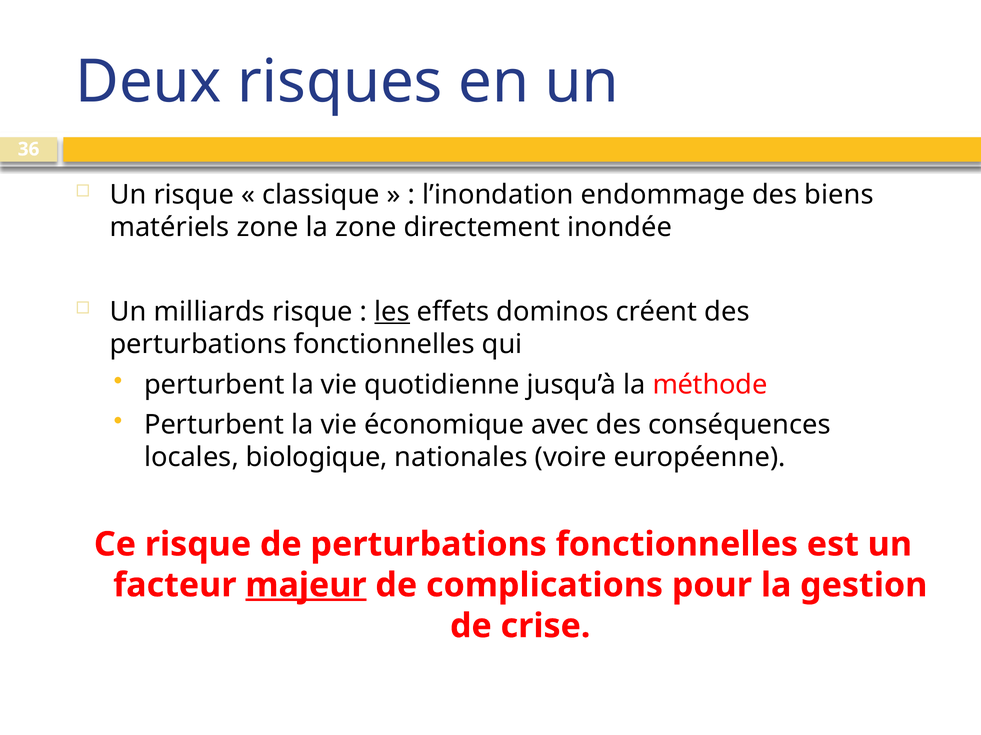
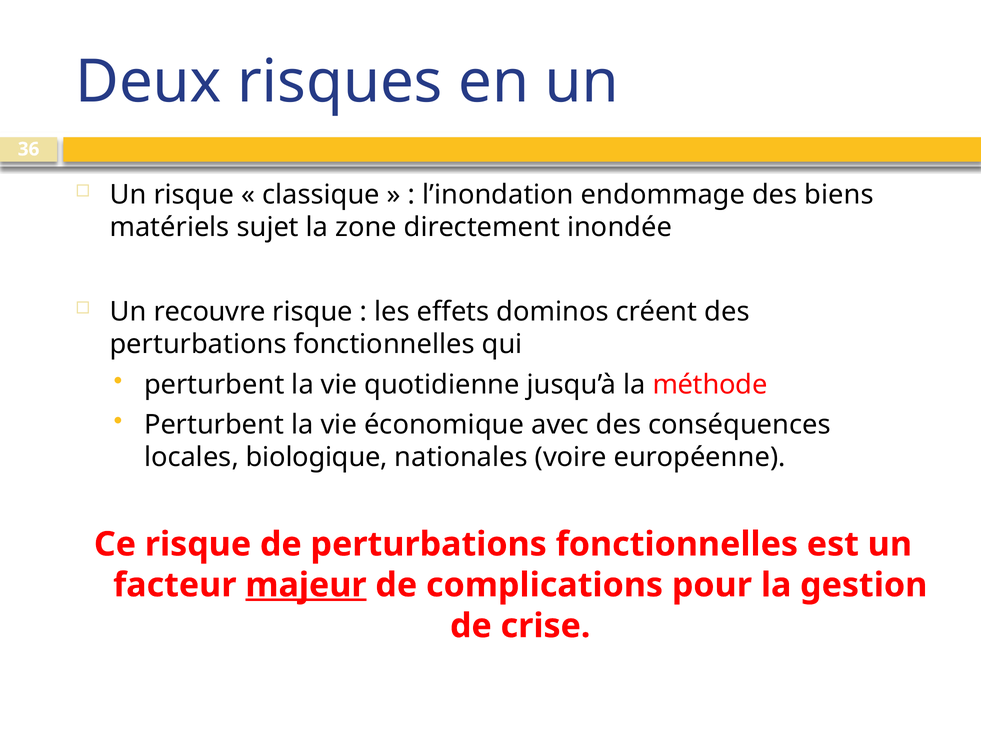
matériels zone: zone -> sujet
milliards: milliards -> recouvre
les underline: present -> none
